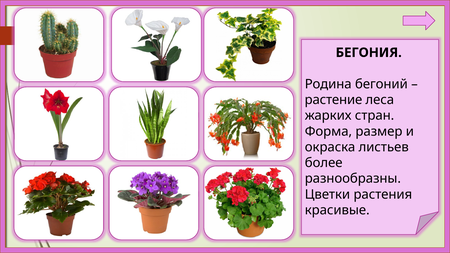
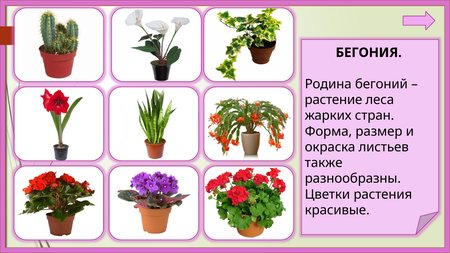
более: более -> также
